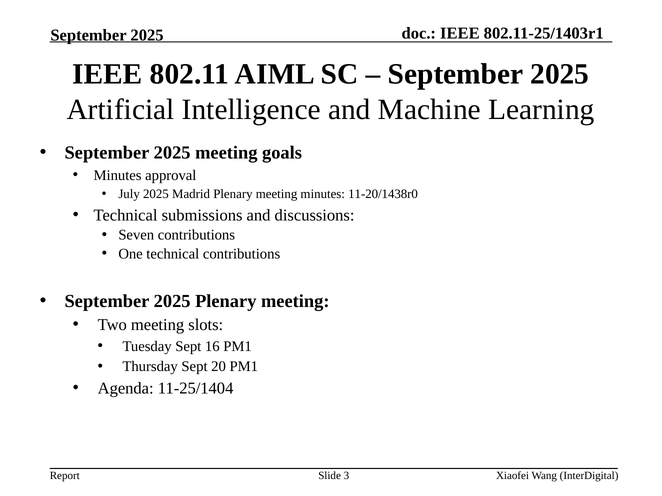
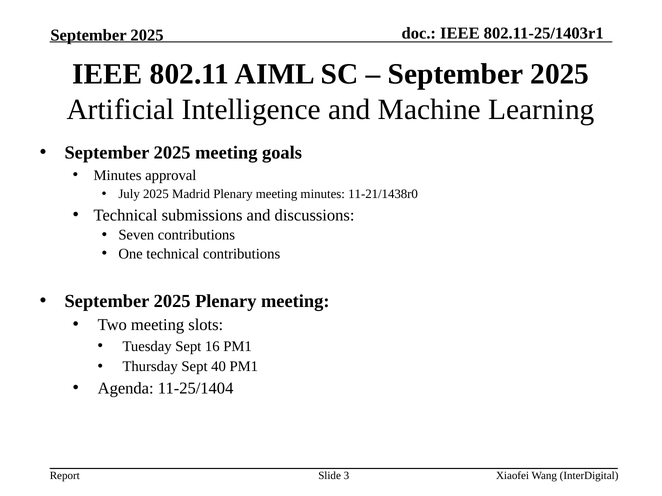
11-20/1438r0: 11-20/1438r0 -> 11-21/1438r0
20: 20 -> 40
